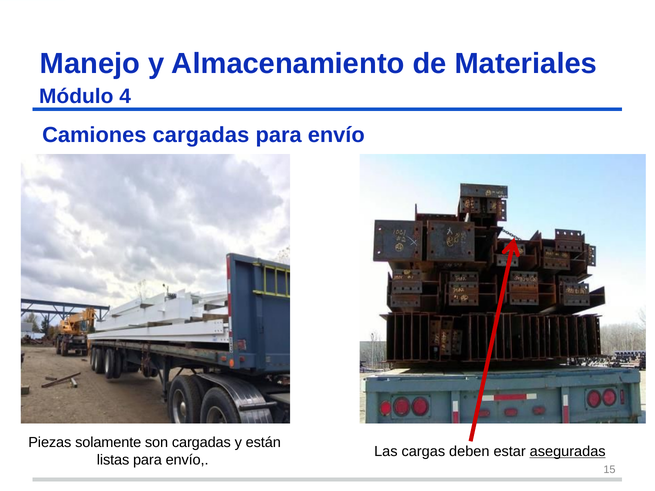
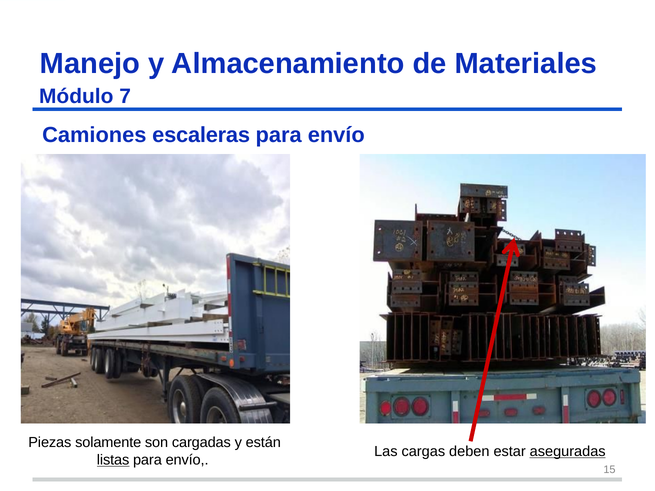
4: 4 -> 7
Camiones cargadas: cargadas -> escaleras
listas underline: none -> present
